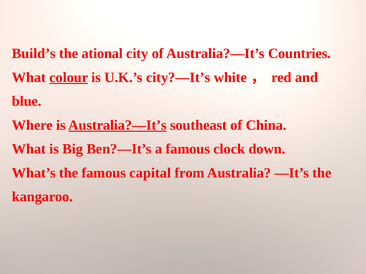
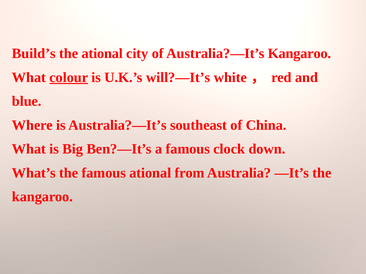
Australia?—It’s Countries: Countries -> Kangaroo
city?—It’s: city?—It’s -> will?—It’s
Australia?—It’s at (118, 125) underline: present -> none
famous capital: capital -> ational
